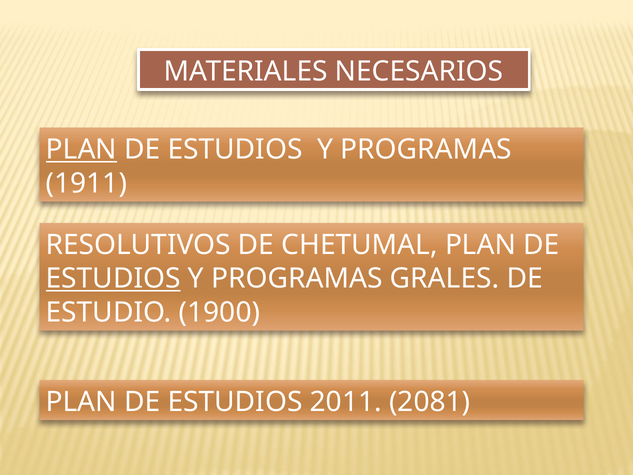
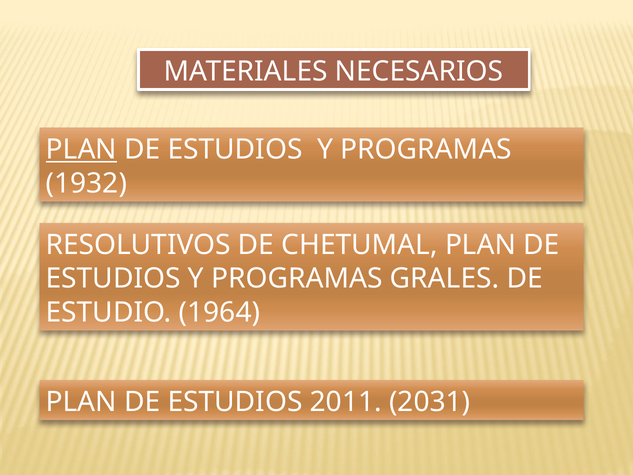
1911: 1911 -> 1932
ESTUDIOS at (113, 278) underline: present -> none
1900: 1900 -> 1964
2081: 2081 -> 2031
